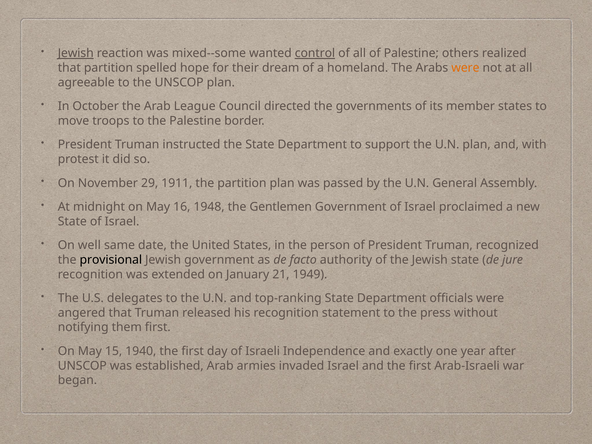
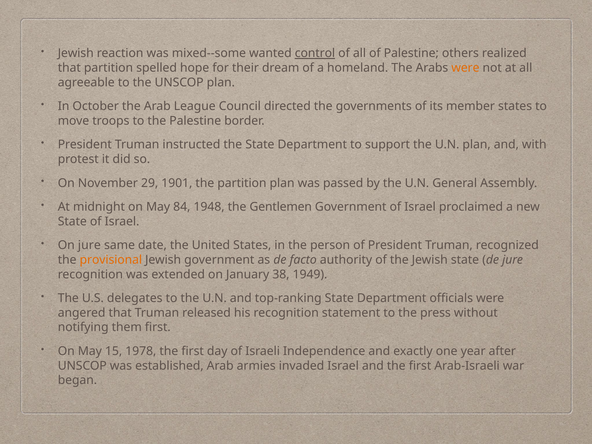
Jewish at (76, 53) underline: present -> none
1911: 1911 -> 1901
16: 16 -> 84
On well: well -> jure
provisional colour: black -> orange
21: 21 -> 38
1940: 1940 -> 1978
